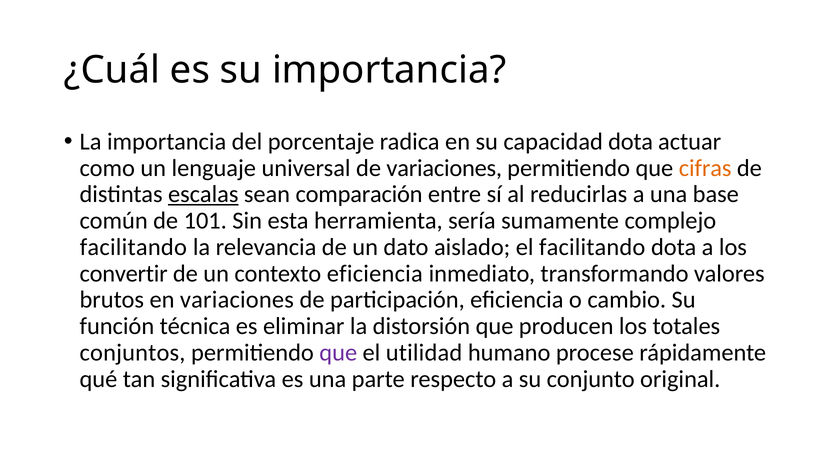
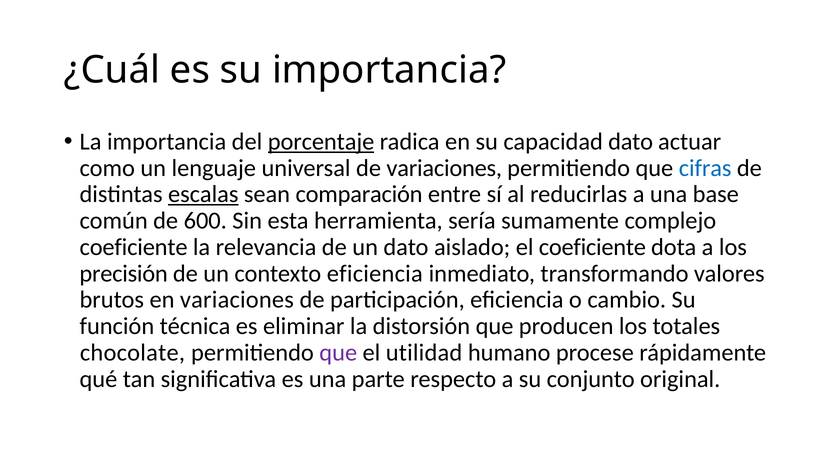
porcentaje underline: none -> present
capacidad dota: dota -> dato
cifras colour: orange -> blue
101: 101 -> 600
facilitando at (133, 247): facilitando -> coeficiente
el facilitando: facilitando -> coeficiente
convertir: convertir -> precisión
conjuntos: conjuntos -> chocolate
